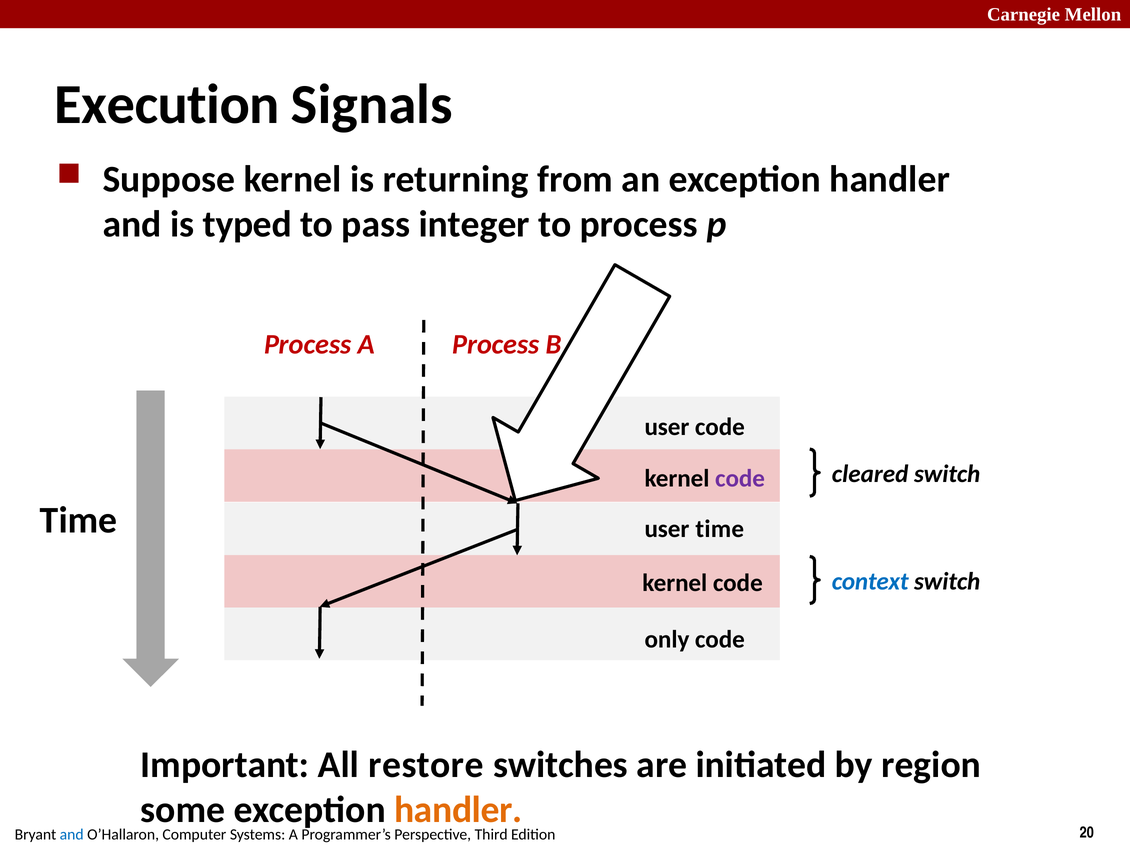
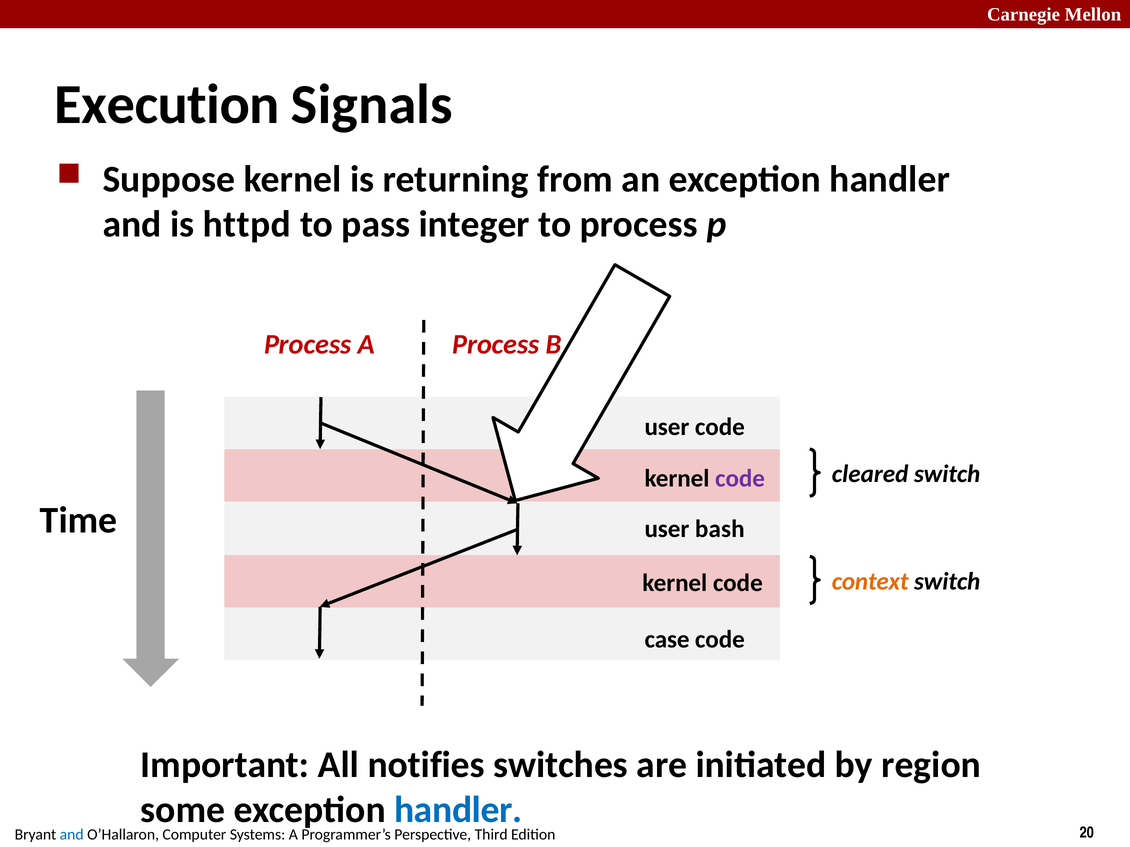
typed: typed -> httpd
user time: time -> bash
context colour: blue -> orange
only: only -> case
restore: restore -> notifies
handler at (458, 810) colour: orange -> blue
